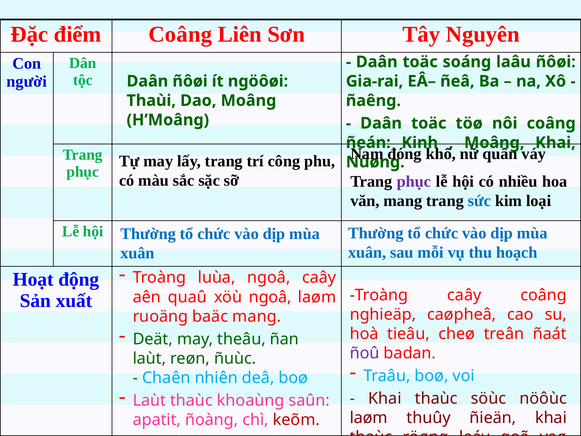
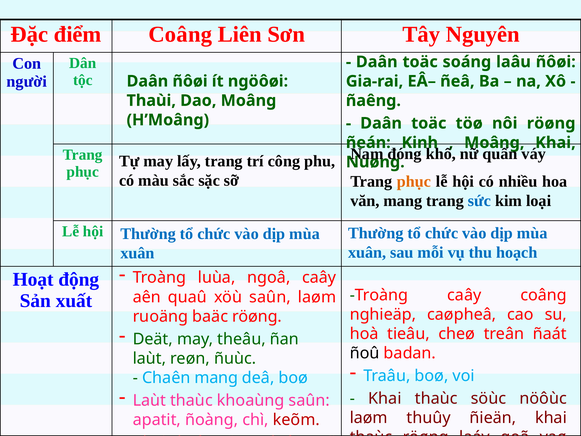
nôi coâng: coâng -> röøng
phục at (414, 181) colour: purple -> orange
xöù ngoâ: ngoâ -> saûn
baäc mang: mang -> röøng
ñoû colour: purple -> black
Chaên nhiên: nhiên -> mang
